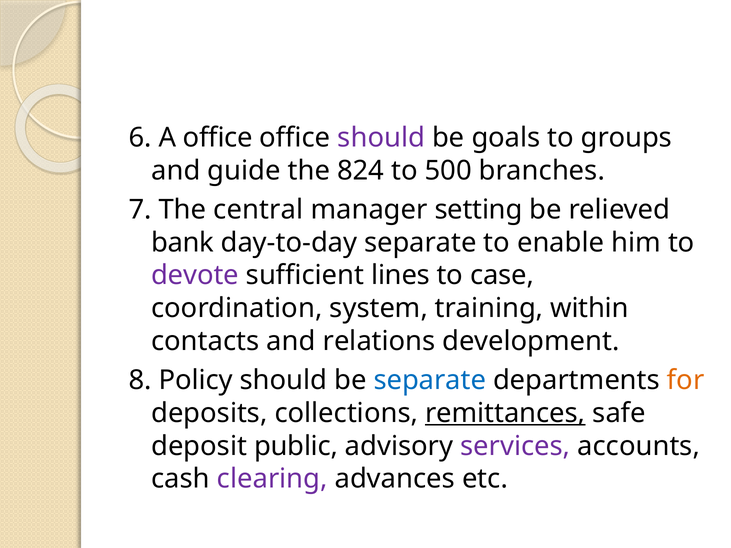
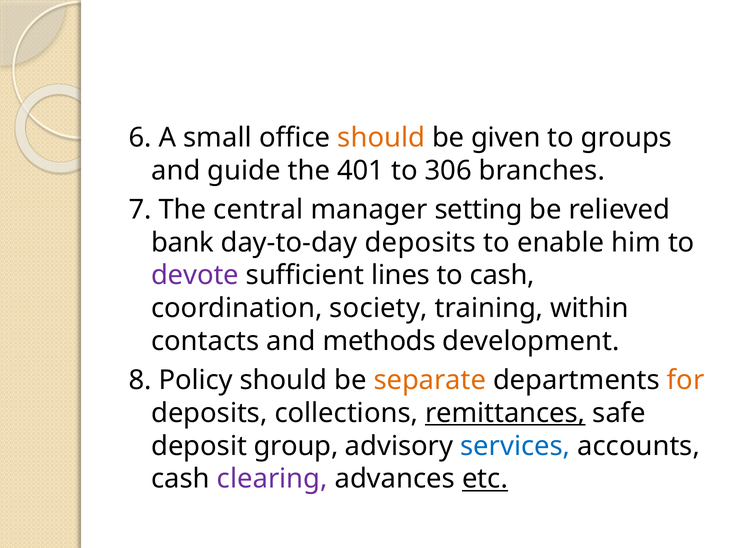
A office: office -> small
should at (381, 138) colour: purple -> orange
goals: goals -> given
824: 824 -> 401
500: 500 -> 306
day-to-day separate: separate -> deposits
to case: case -> cash
system: system -> society
relations: relations -> methods
separate at (430, 380) colour: blue -> orange
public: public -> group
services colour: purple -> blue
etc underline: none -> present
